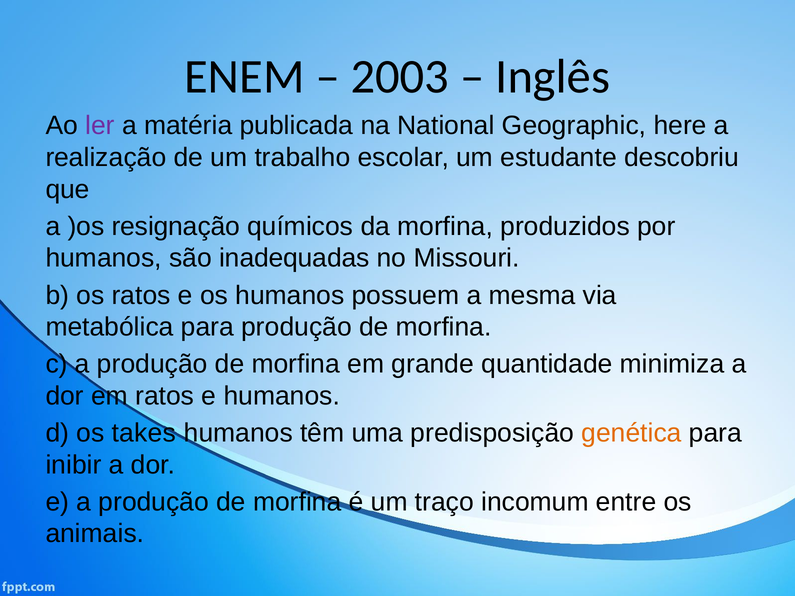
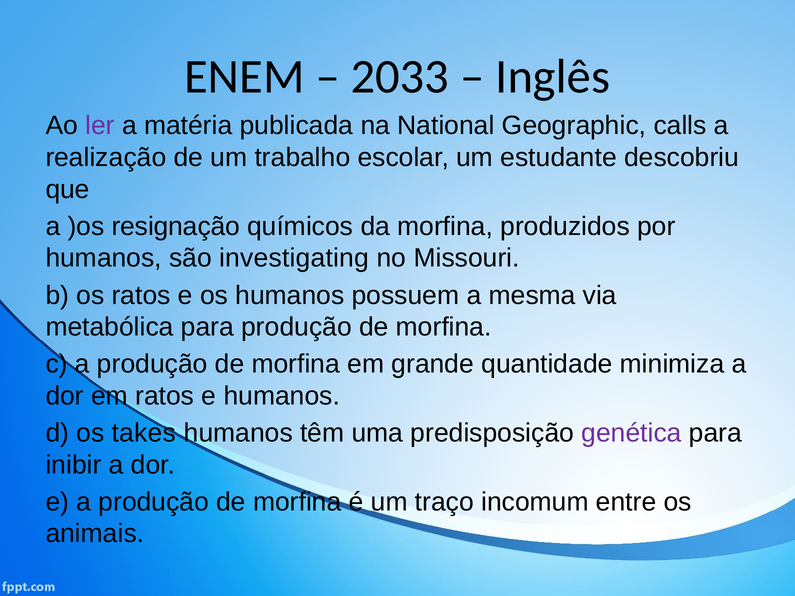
2003: 2003 -> 2033
here: here -> calls
inadequadas: inadequadas -> investigating
genética colour: orange -> purple
